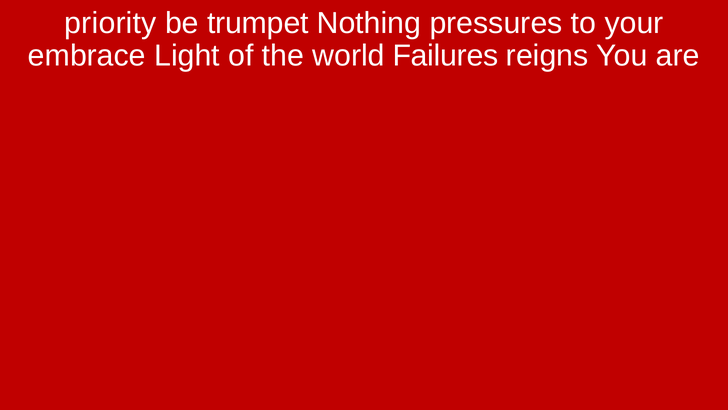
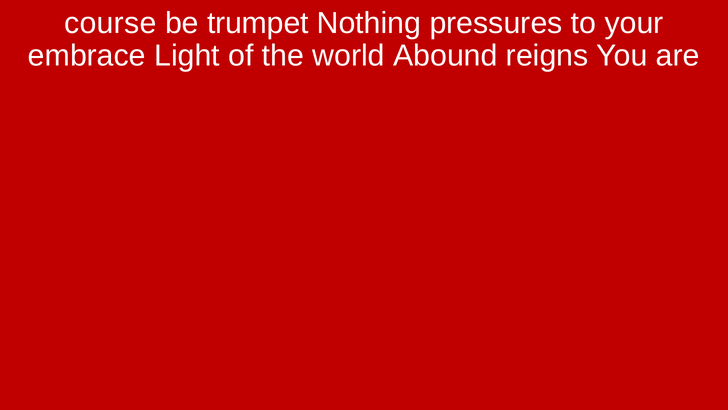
priority: priority -> course
Failures: Failures -> Abound
